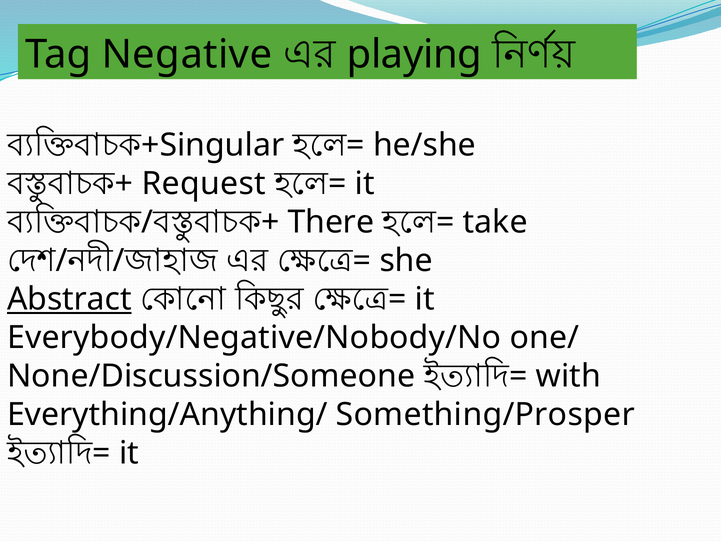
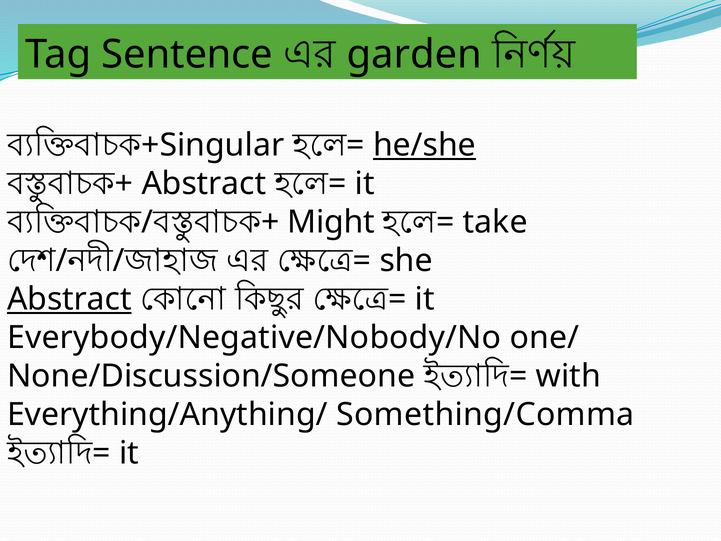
Negative: Negative -> Sentence
playing: playing -> garden
he/she underline: none -> present
Request at (204, 184): Request -> Abstract
There: There -> Might
Something/Prosper: Something/Prosper -> Something/Comma
